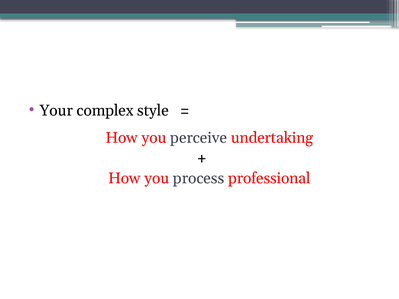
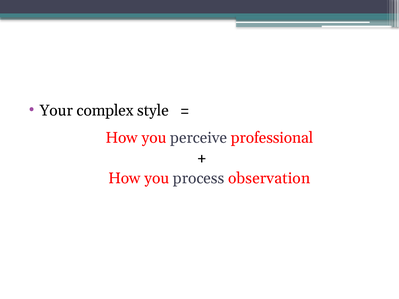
undertaking: undertaking -> professional
professional: professional -> observation
